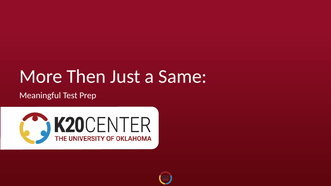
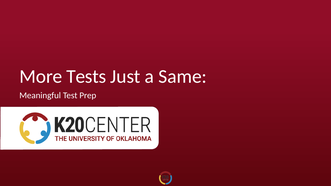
Then: Then -> Tests
